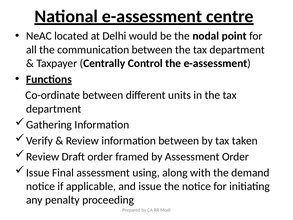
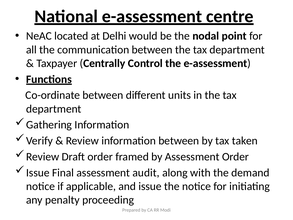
using: using -> audit
